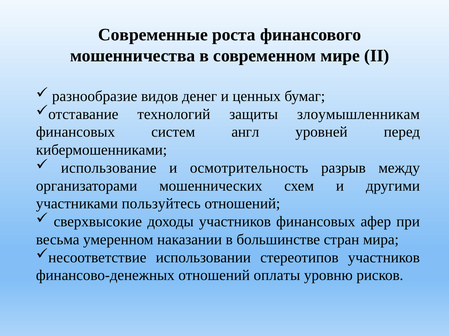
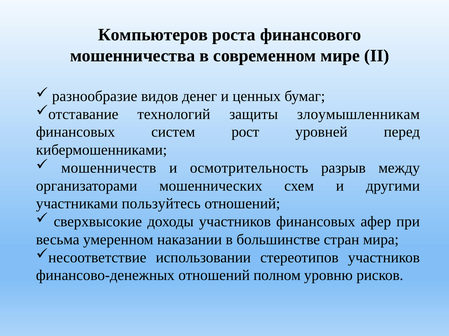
Современные: Современные -> Компьютеров
англ: англ -> рост
использование: использование -> мошенничеств
оплаты: оплаты -> полном
